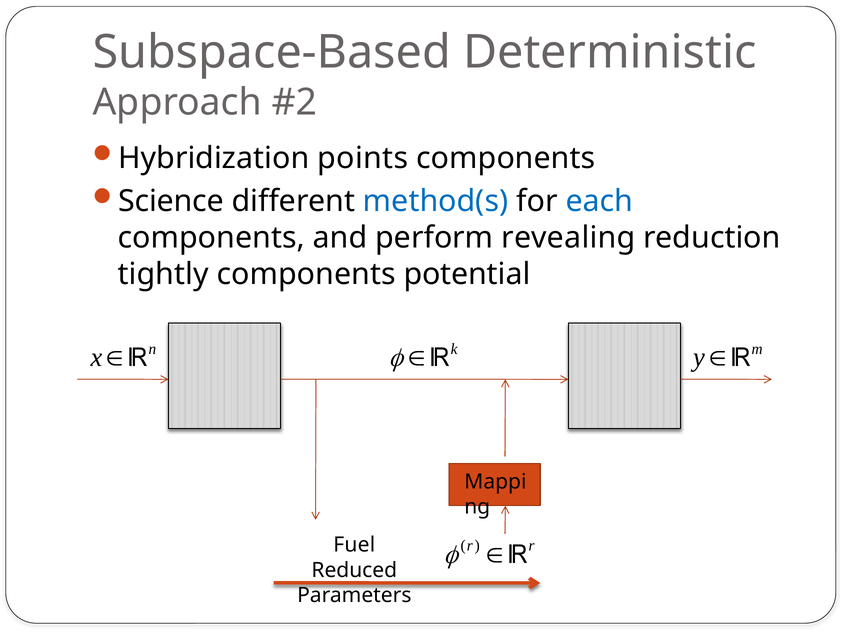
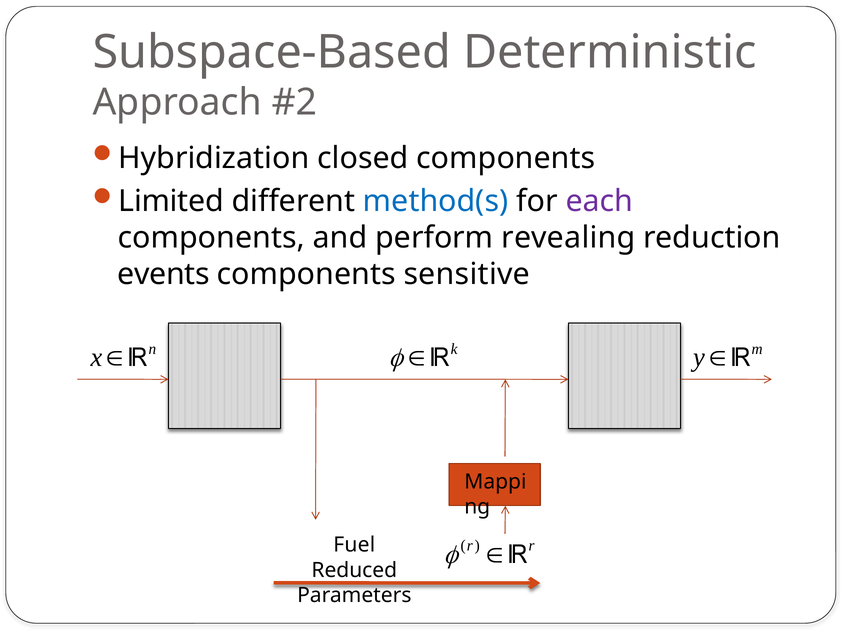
points: points -> closed
Science: Science -> Limited
each colour: blue -> purple
tightly: tightly -> events
potential: potential -> sensitive
